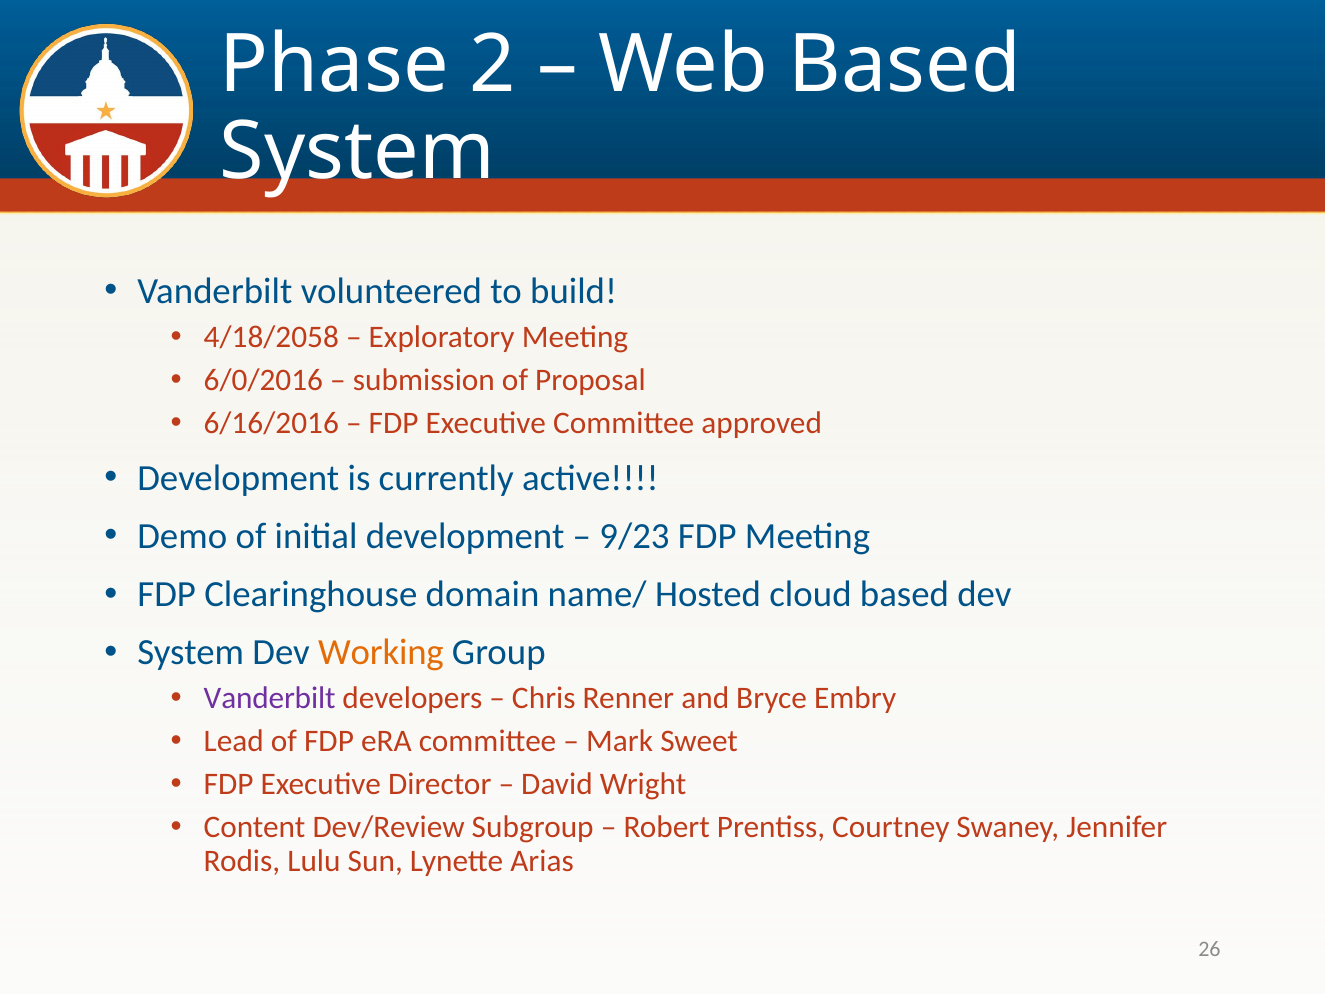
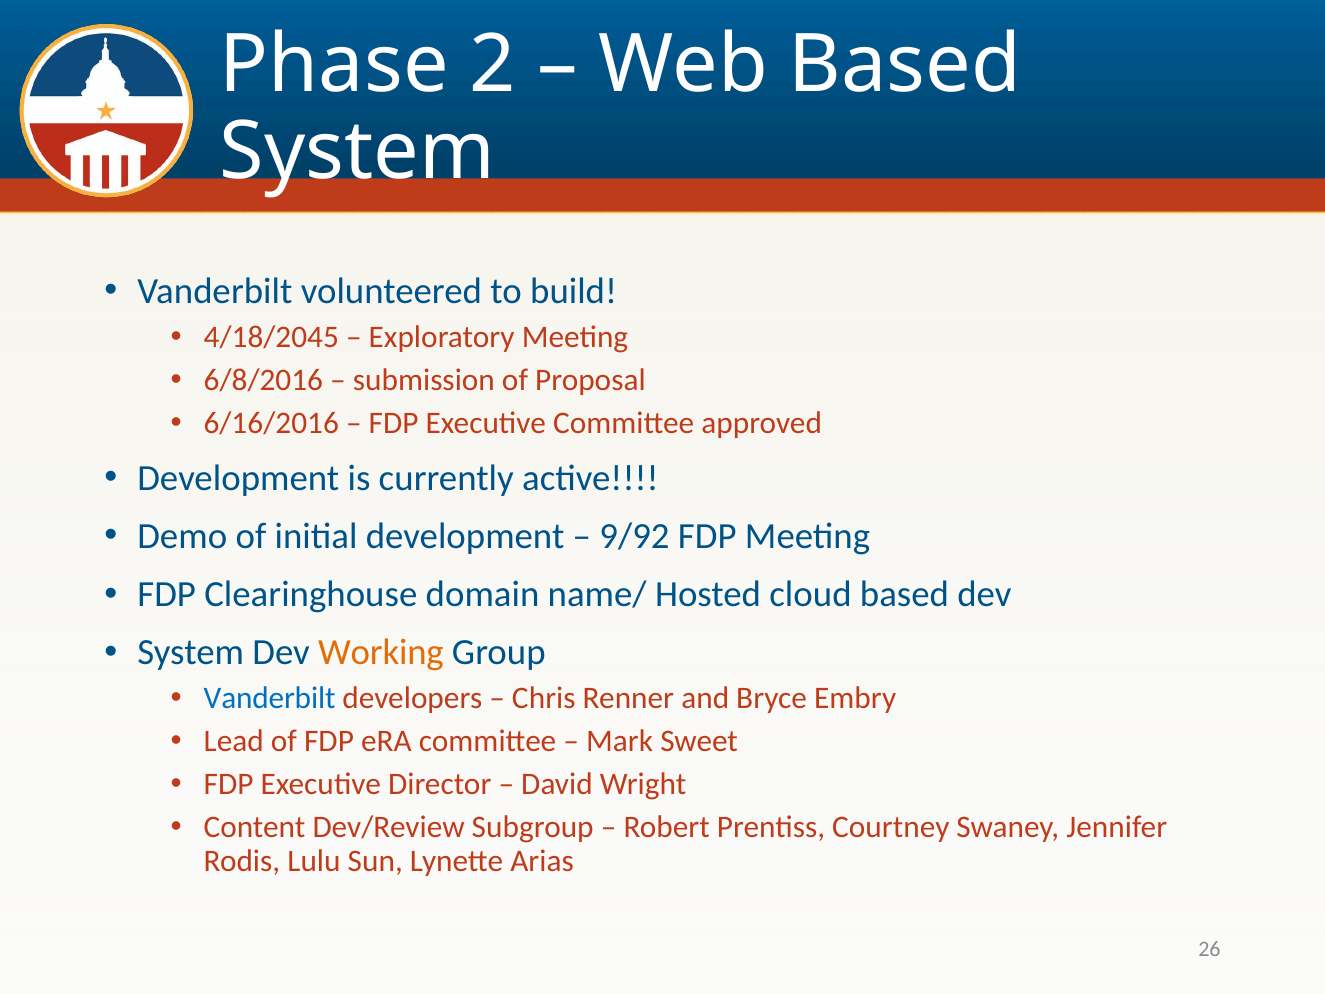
4/18/2058: 4/18/2058 -> 4/18/2045
6/0/2016: 6/0/2016 -> 6/8/2016
9/23: 9/23 -> 9/92
Vanderbilt at (270, 698) colour: purple -> blue
